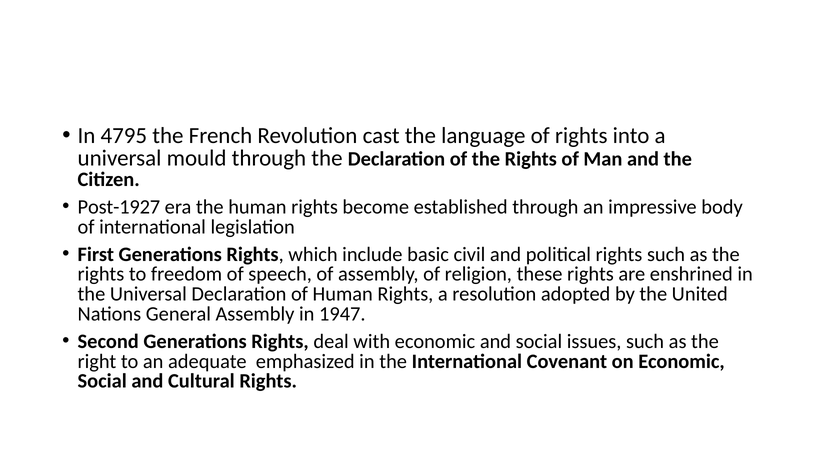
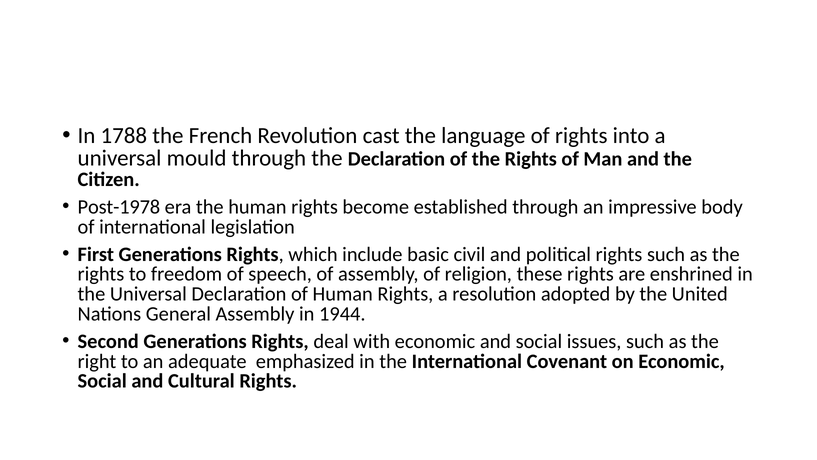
4795: 4795 -> 1788
Post-1927: Post-1927 -> Post-1978
1947: 1947 -> 1944
